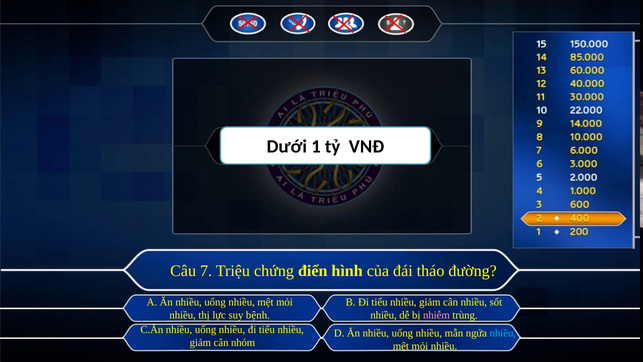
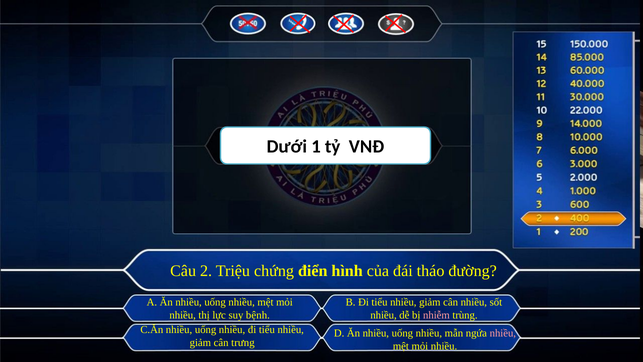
7: 7 -> 2
nhiều at (503, 333) colour: light blue -> pink
nhóm: nhóm -> trưng
